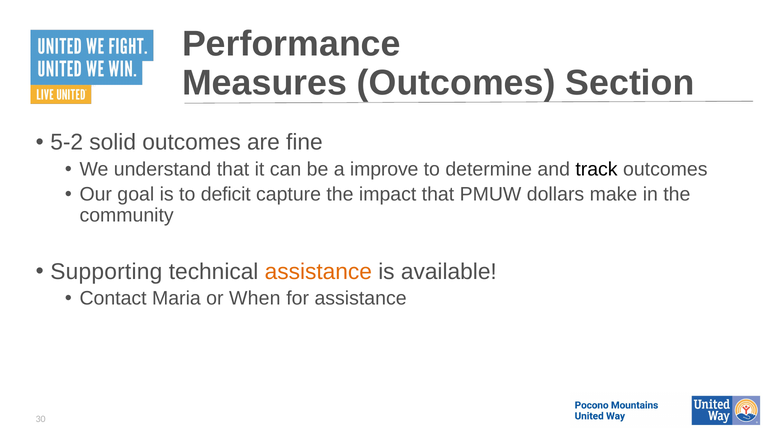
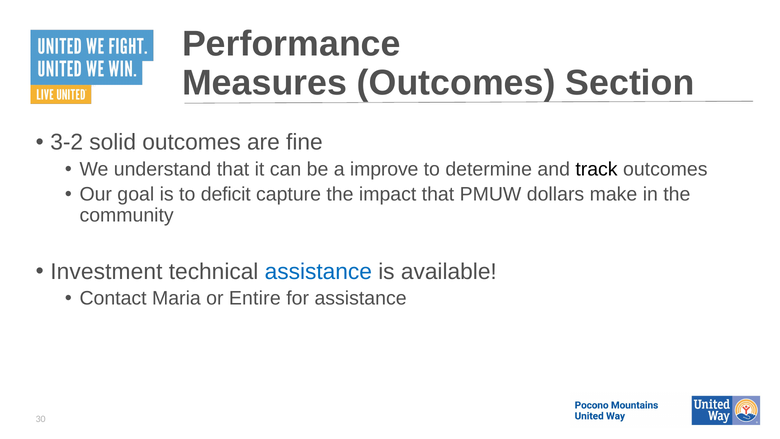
5-2: 5-2 -> 3-2
Supporting: Supporting -> Investment
assistance at (318, 271) colour: orange -> blue
When: When -> Entire
